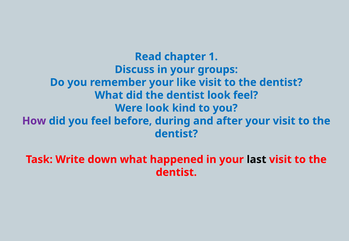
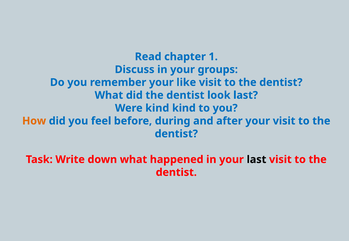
look feel: feel -> last
Were look: look -> kind
How colour: purple -> orange
